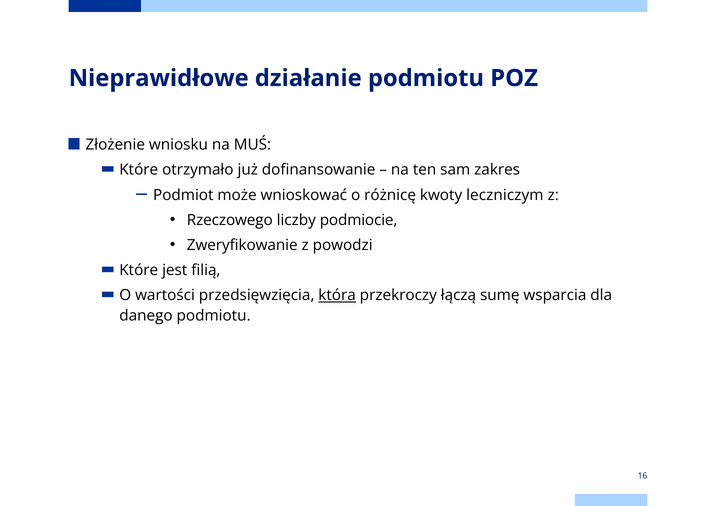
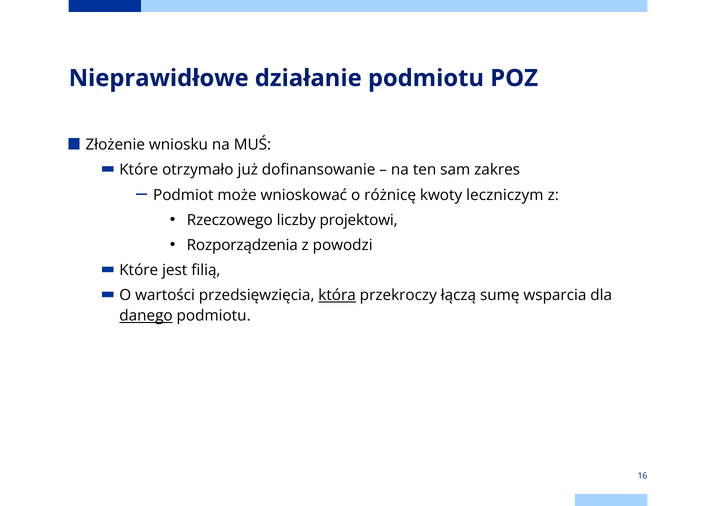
podmiocie: podmiocie -> projektowi
Zweryfikowanie: Zweryfikowanie -> Rozporządzenia
danego underline: none -> present
